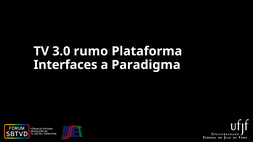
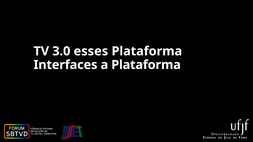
rumo: rumo -> esses
a Paradigma: Paradigma -> Plataforma
